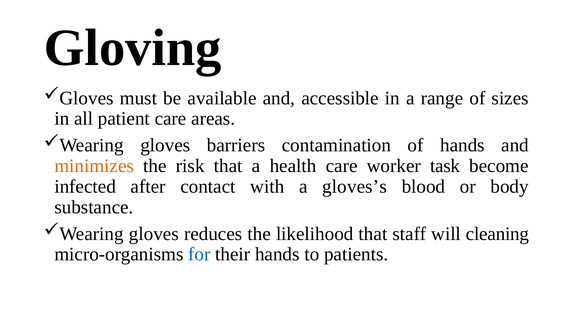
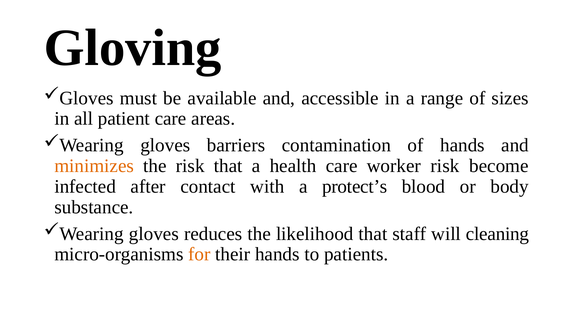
worker task: task -> risk
gloves’s: gloves’s -> protect’s
for colour: blue -> orange
